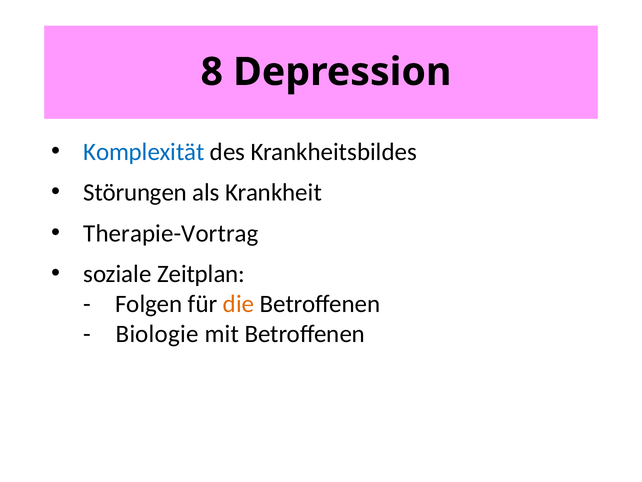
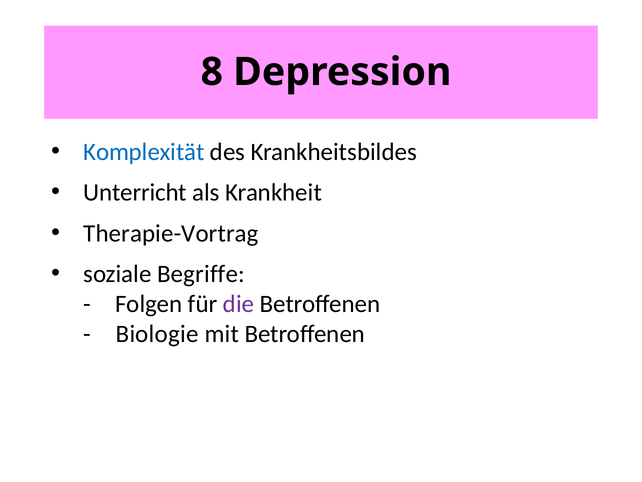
Störungen: Störungen -> Unterricht
Zeitplan: Zeitplan -> Begriffe
die colour: orange -> purple
